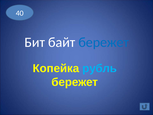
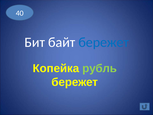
рубль colour: light blue -> light green
